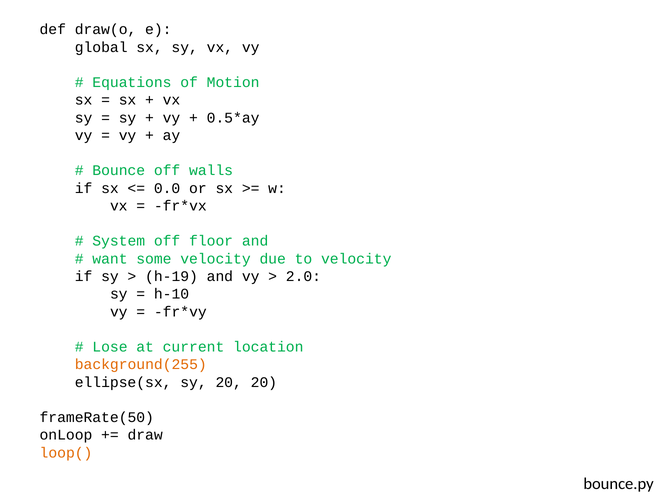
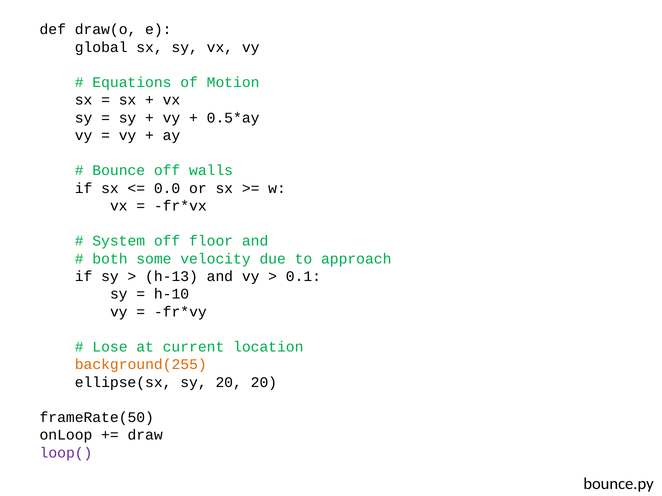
want: want -> both
to velocity: velocity -> approach
h-19: h-19 -> h-13
2.0: 2.0 -> 0.1
loop( colour: orange -> purple
